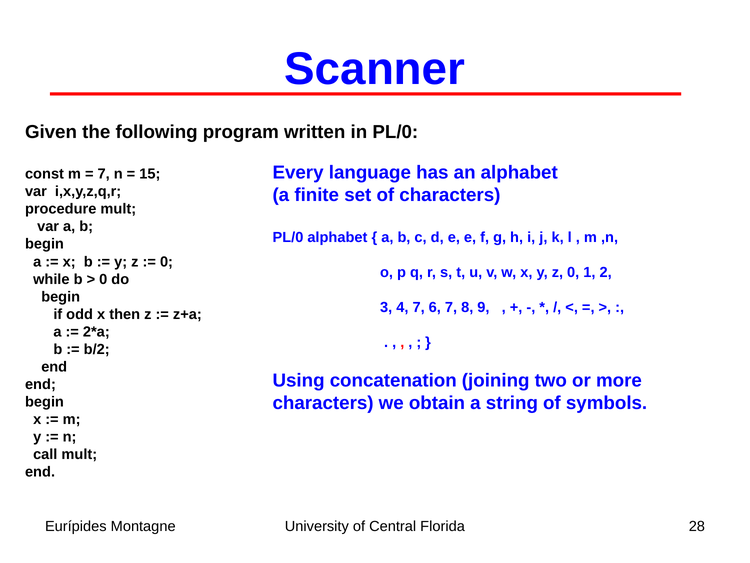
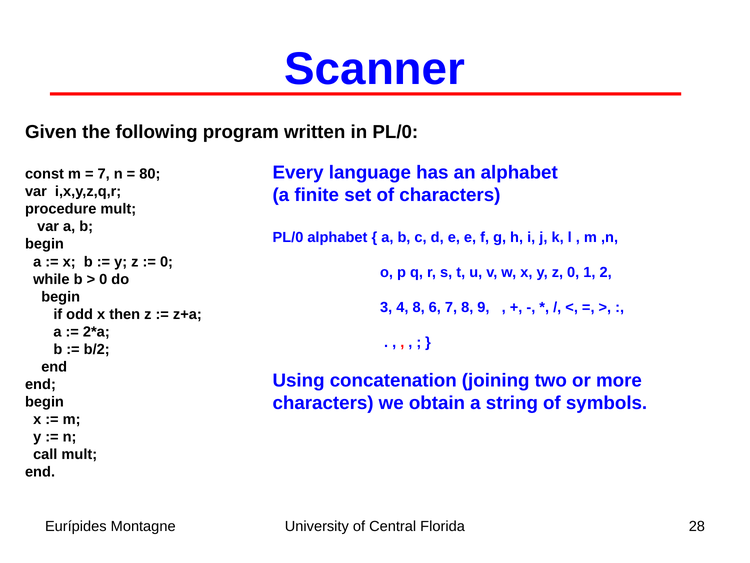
15: 15 -> 80
4 7: 7 -> 8
